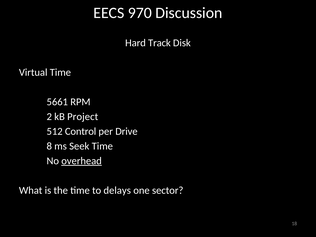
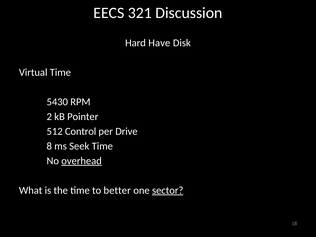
970: 970 -> 321
Track: Track -> Have
5661: 5661 -> 5430
Project: Project -> Pointer
delays: delays -> better
sector underline: none -> present
